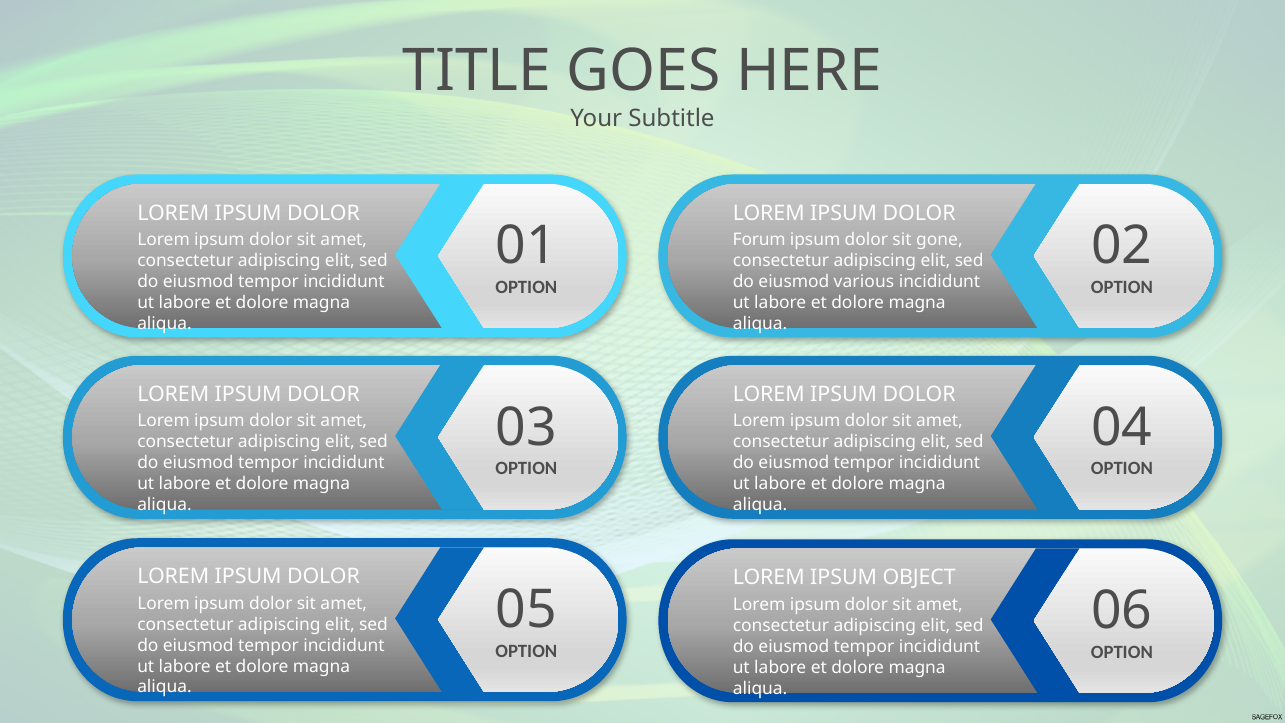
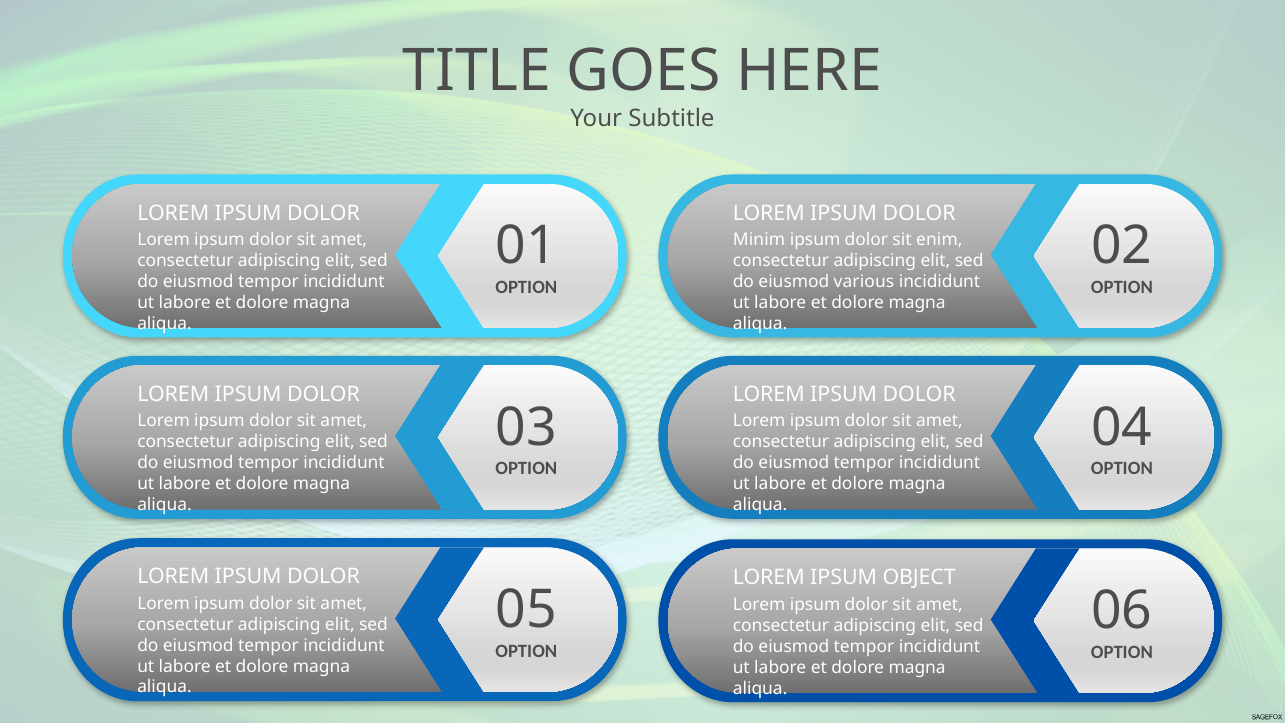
Forum: Forum -> Minim
gone: gone -> enim
